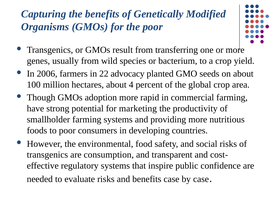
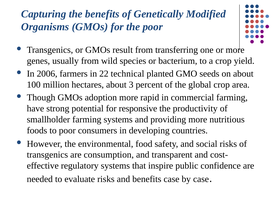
advocacy: advocacy -> technical
4: 4 -> 3
marketing: marketing -> responsive
